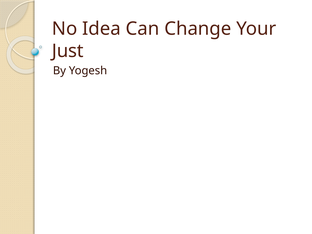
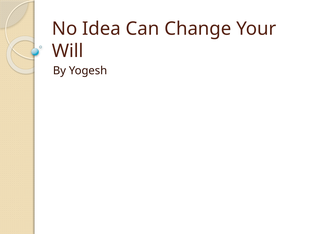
Just: Just -> Will
